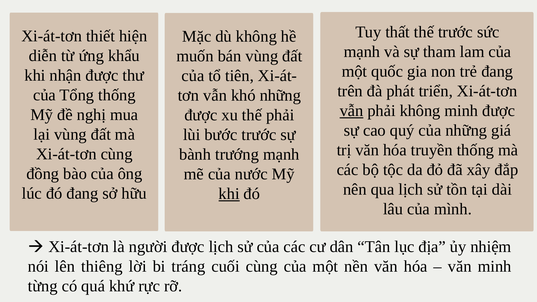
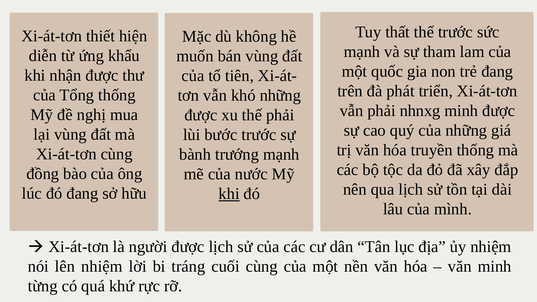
vẫn at (351, 111) underline: present -> none
phải không: không -> nhnxg
lên thiêng: thiêng -> nhiệm
